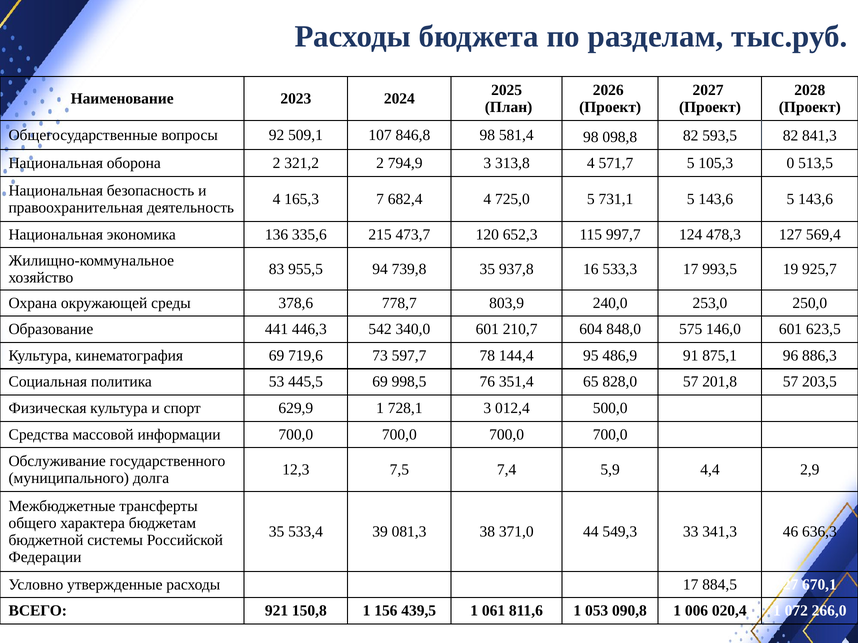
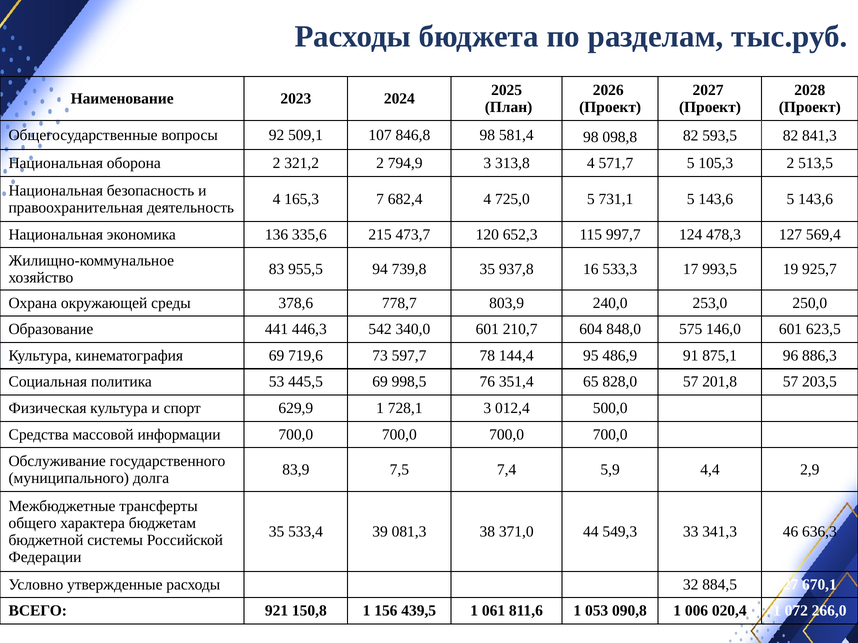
105,3 0: 0 -> 2
12,3: 12,3 -> 83,9
расходы 17: 17 -> 32
